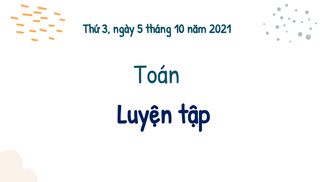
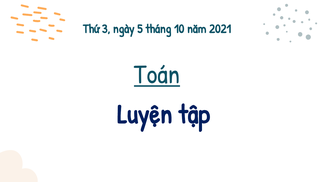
Toán underline: none -> present
